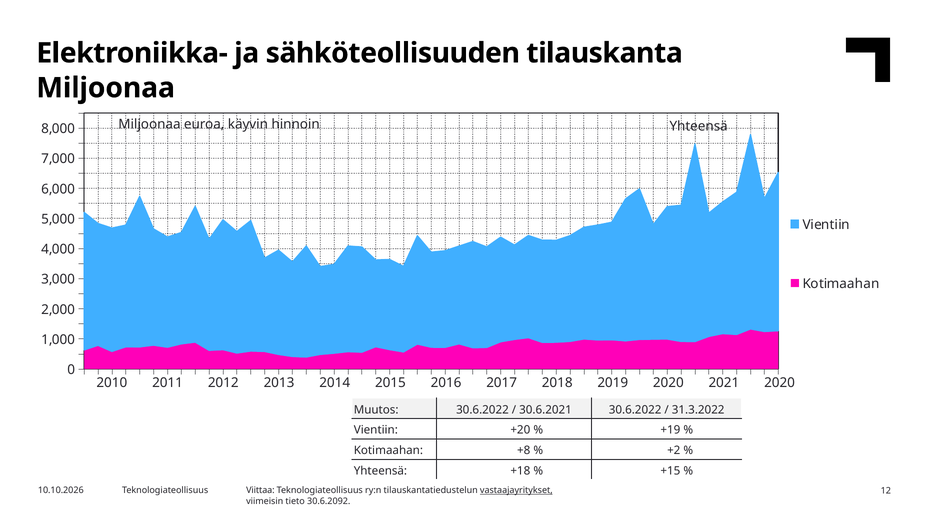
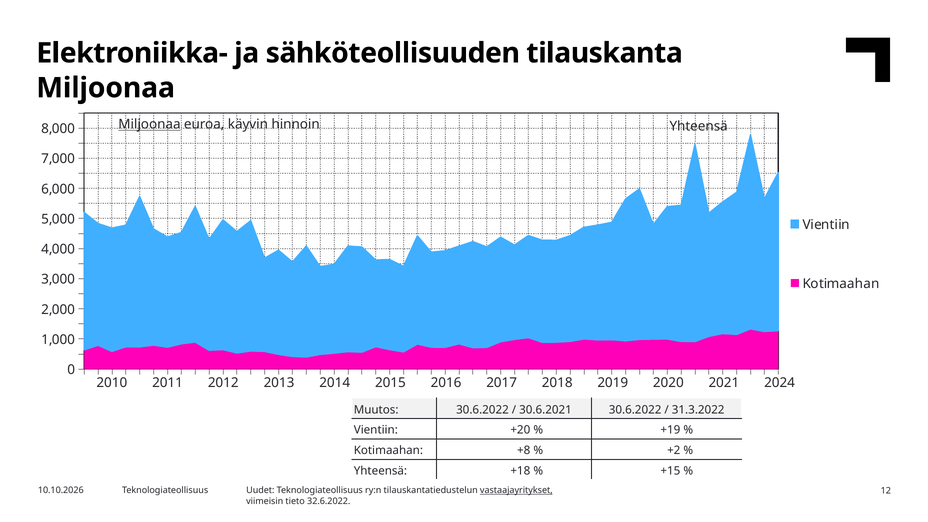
Miljoonaa at (149, 124) underline: none -> present
2021 2020: 2020 -> 2024
Viittaa: Viittaa -> Uudet
30.6.2092: 30.6.2092 -> 32.6.2022
